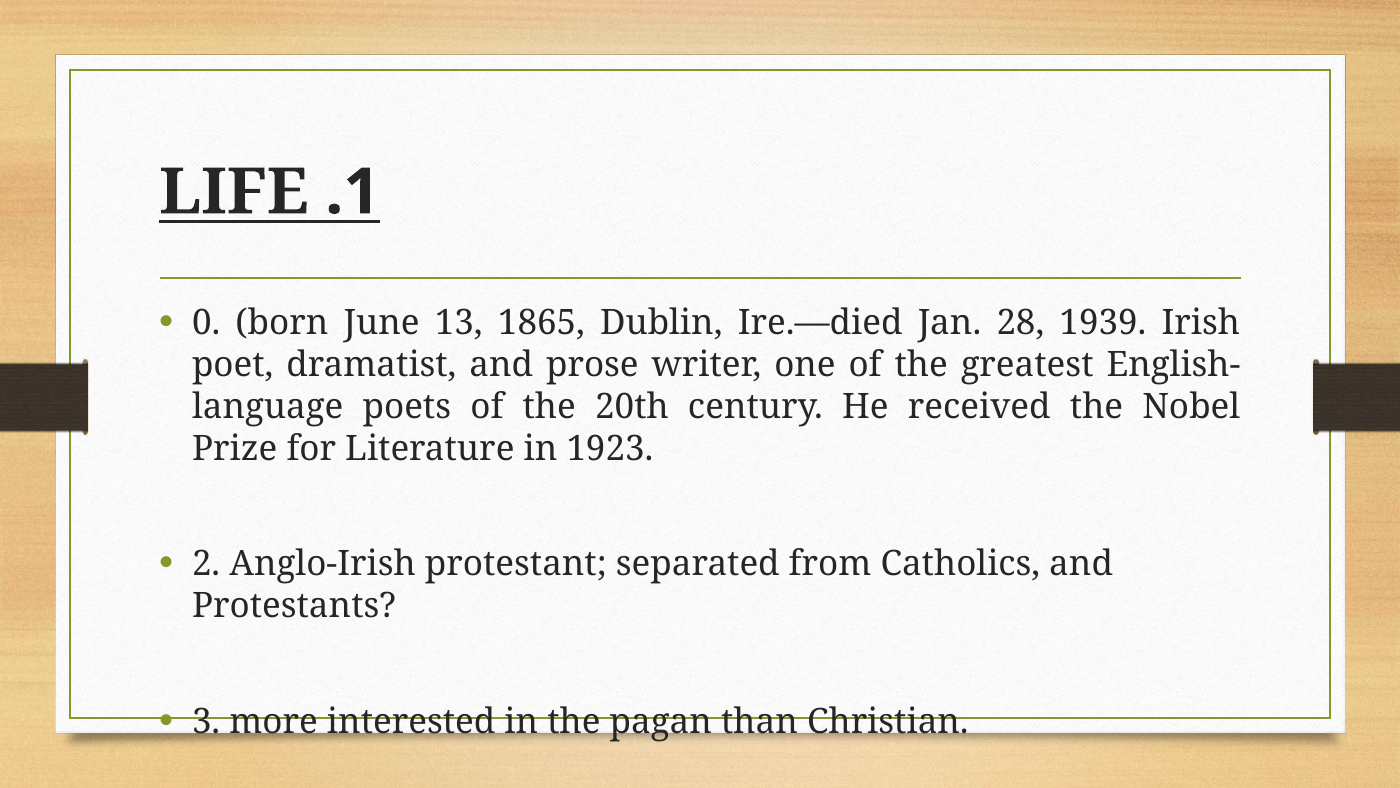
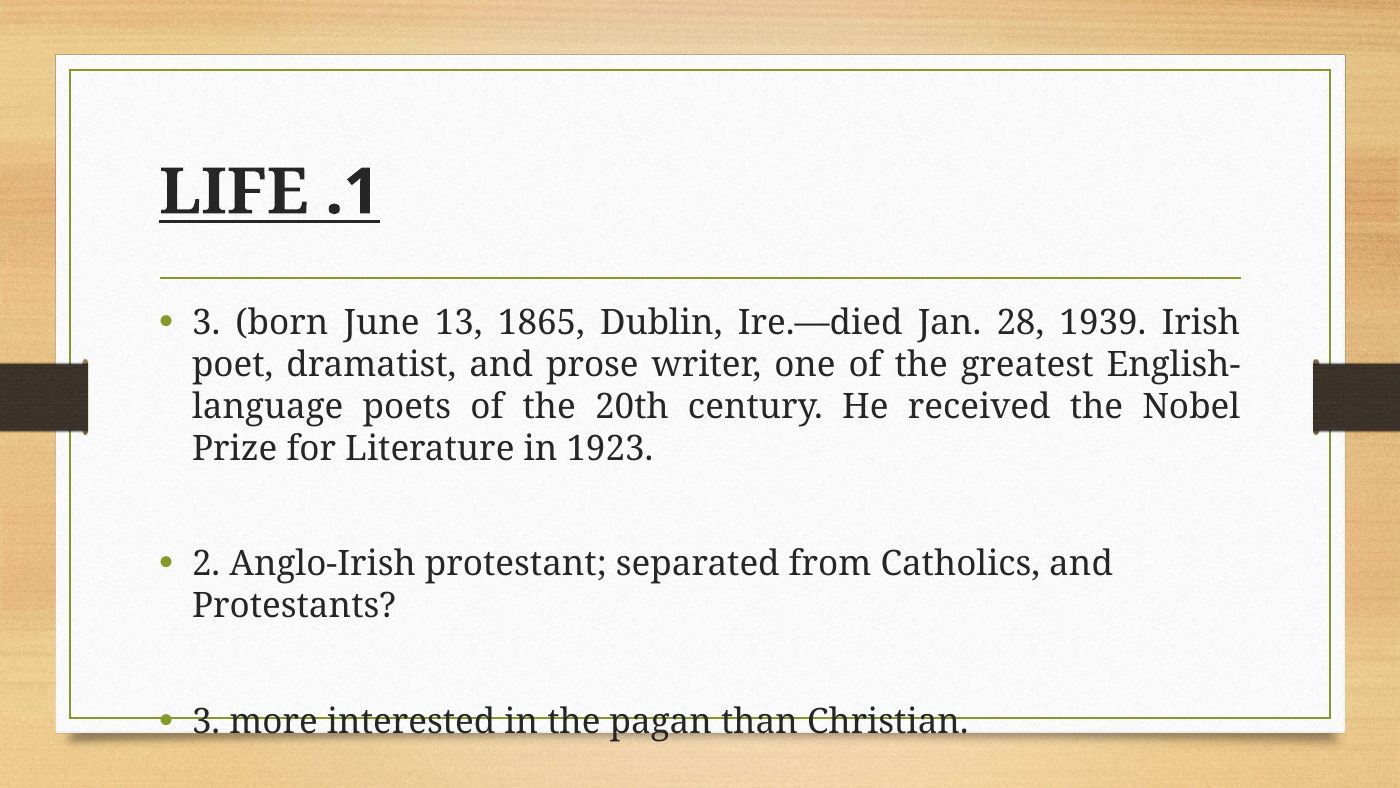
0 at (206, 322): 0 -> 3
